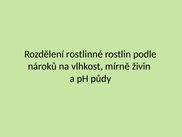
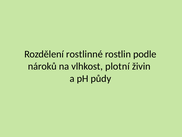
mírně: mírně -> plotní
